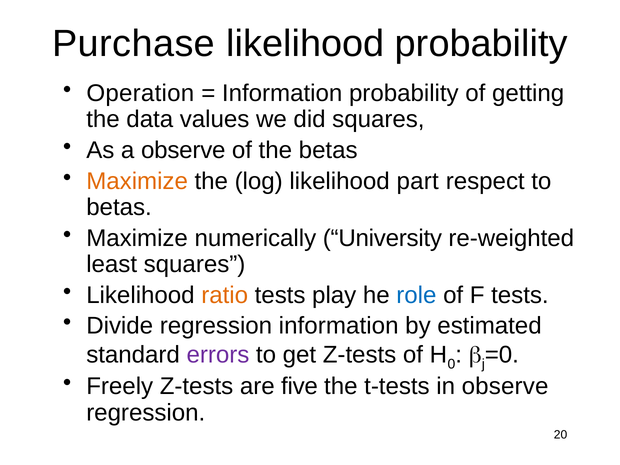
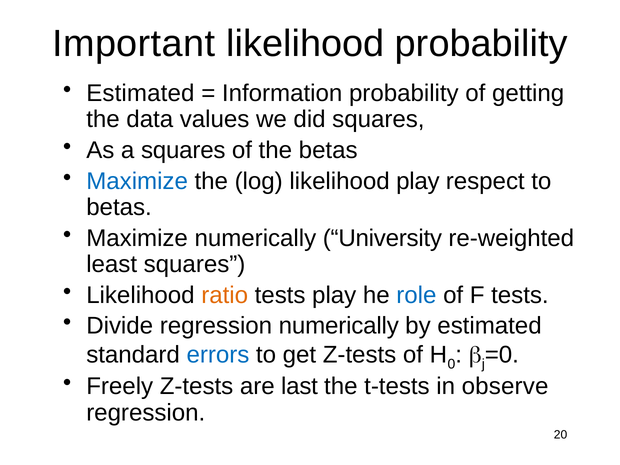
Purchase: Purchase -> Important
Operation at (140, 93): Operation -> Estimated
a observe: observe -> squares
Maximize at (137, 181) colour: orange -> blue
likelihood part: part -> play
regression information: information -> numerically
errors colour: purple -> blue
five: five -> last
